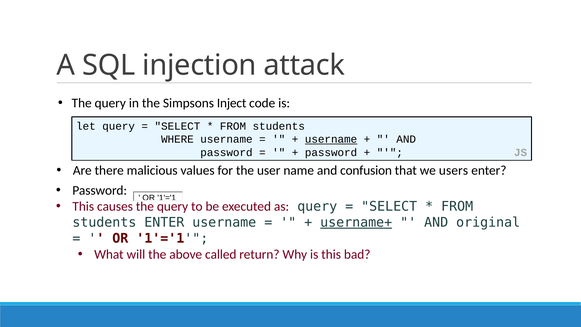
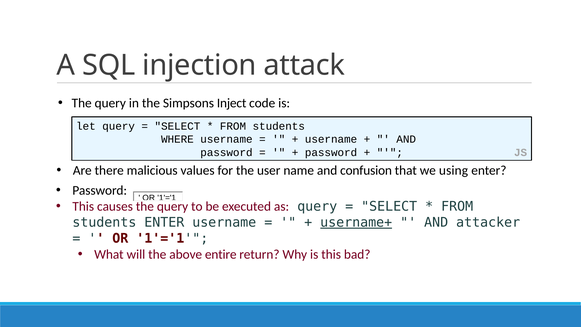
username at (331, 139) underline: present -> none
users: users -> using
original: original -> attacker
called: called -> entire
